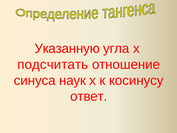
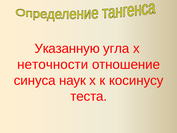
подсчитать: подсчитать -> неточности
ответ: ответ -> теста
